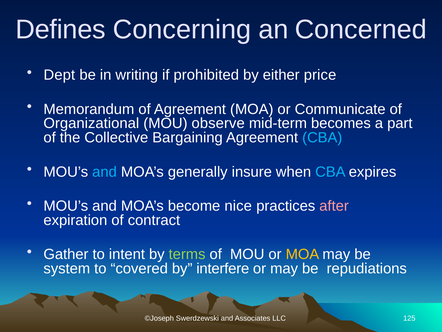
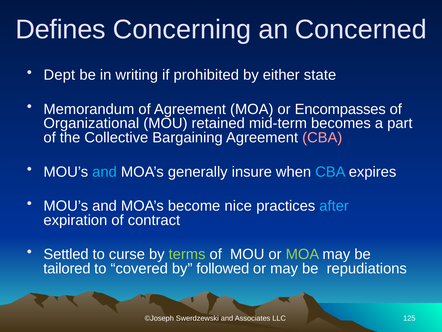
price: price -> state
Communicate: Communicate -> Encompasses
observe: observe -> retained
CBA at (322, 137) colour: light blue -> pink
after colour: pink -> light blue
Gather: Gather -> Settled
intent: intent -> curse
MOA at (302, 254) colour: yellow -> light green
system: system -> tailored
interfere: interfere -> followed
